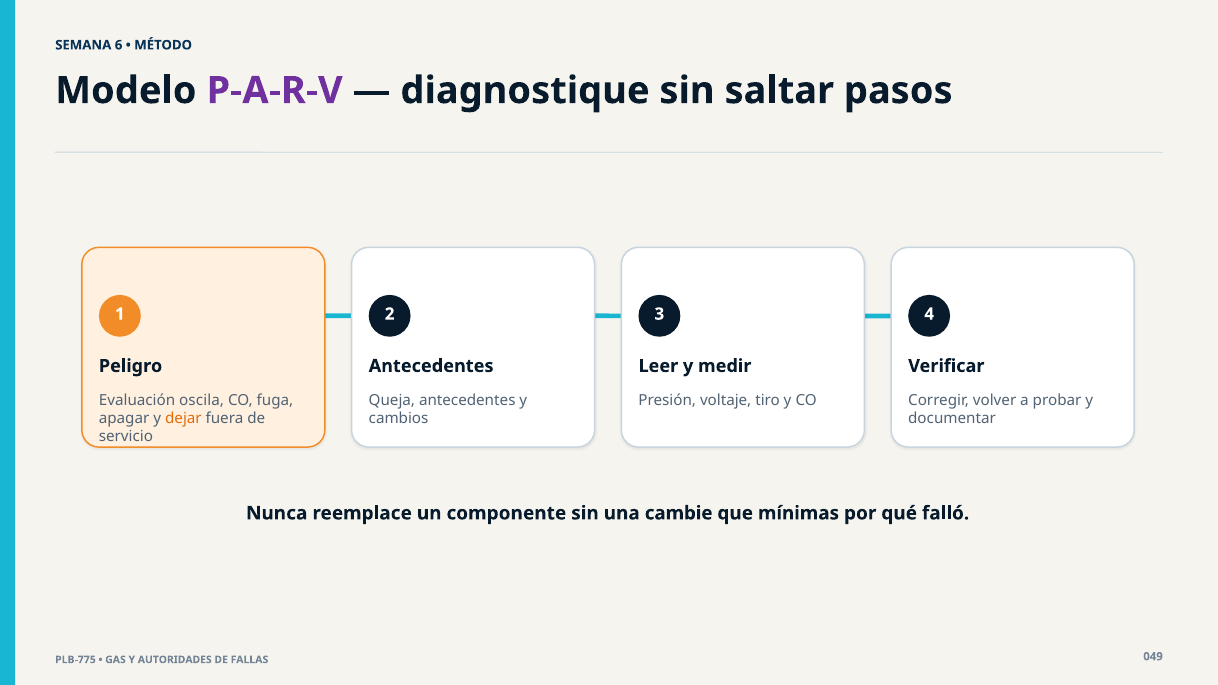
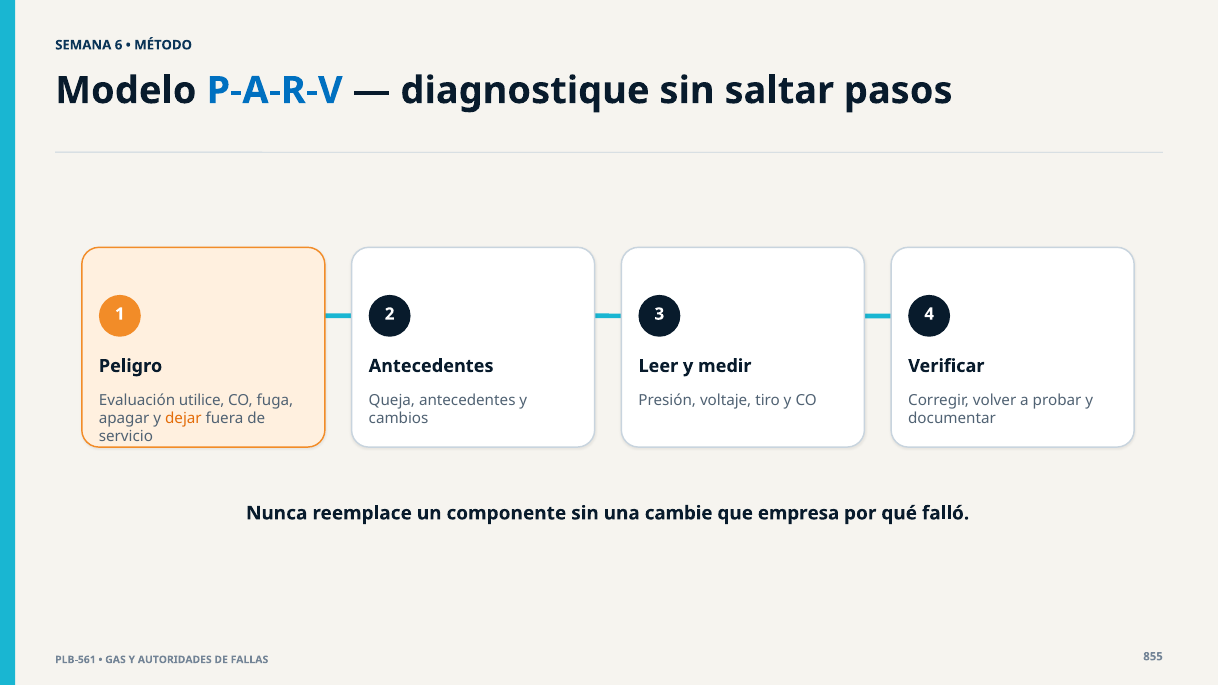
P-A-R-V colour: purple -> blue
oscila: oscila -> utilice
mínimas: mínimas -> empresa
PLB-775: PLB-775 -> PLB-561
049: 049 -> 855
